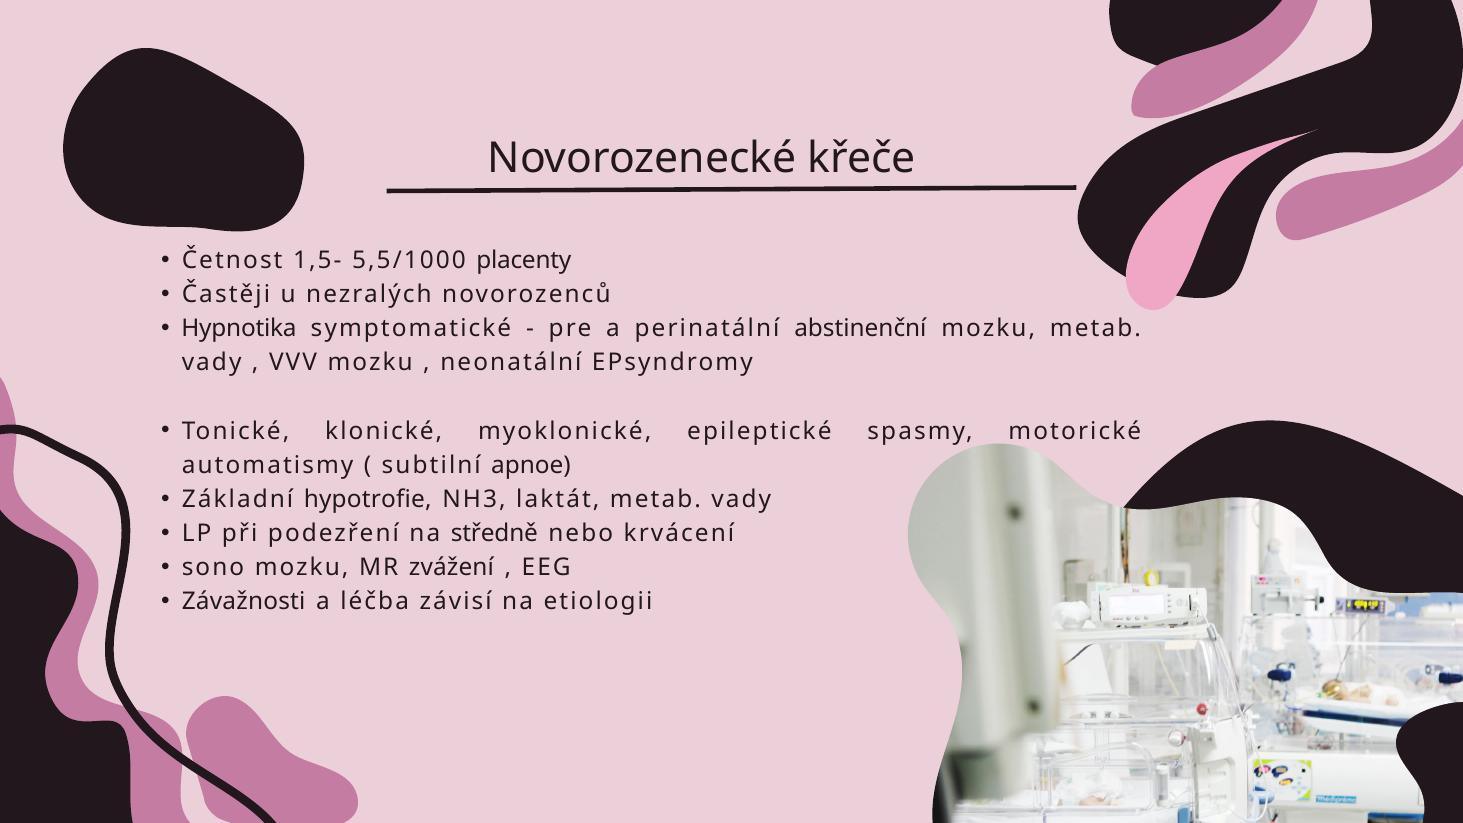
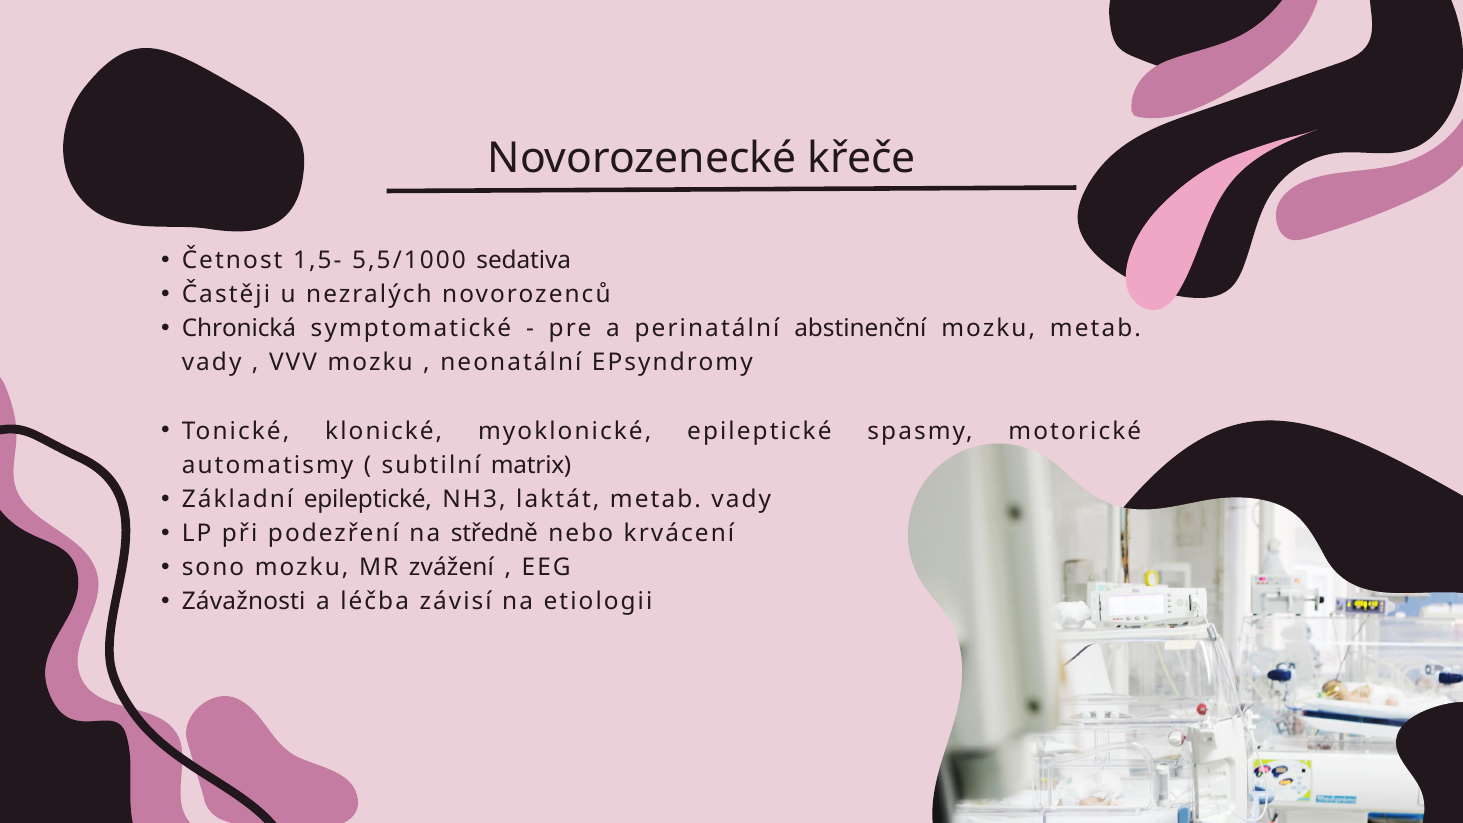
placenty: placenty -> sedativa
Hypnotika: Hypnotika -> Chronická
apnoe: apnoe -> matrix
Základní hypotrofie: hypotrofie -> epileptické
